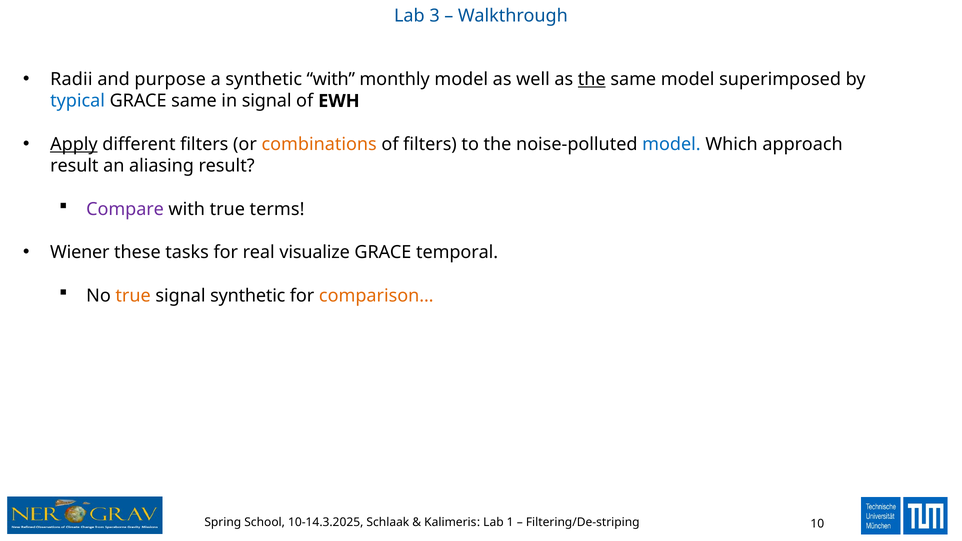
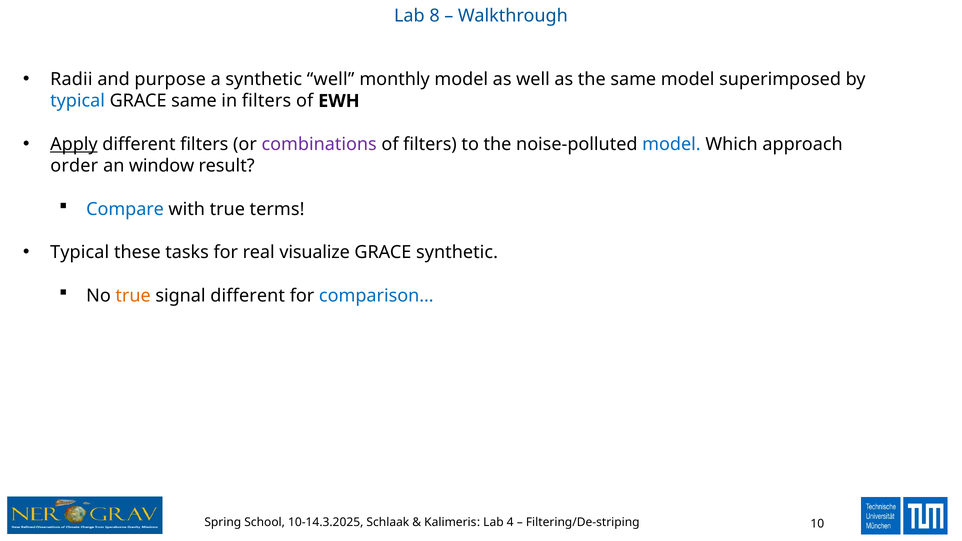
3: 3 -> 8
synthetic with: with -> well
the at (592, 79) underline: present -> none
in signal: signal -> filters
combinations colour: orange -> purple
result at (74, 166): result -> order
aliasing: aliasing -> window
Compare colour: purple -> blue
Wiener at (80, 252): Wiener -> Typical
GRACE temporal: temporal -> synthetic
signal synthetic: synthetic -> different
comparison… colour: orange -> blue
1: 1 -> 4
